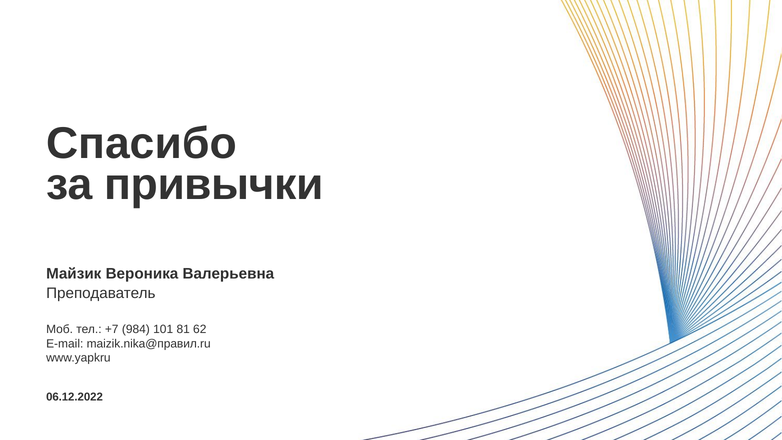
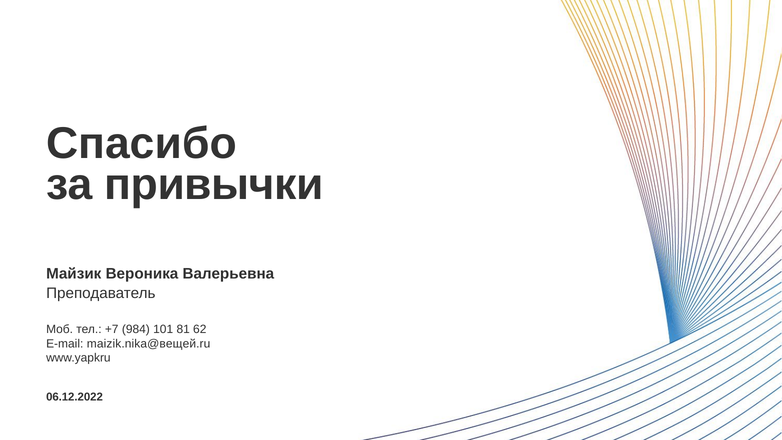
maizik.nika@правил.ru: maizik.nika@правил.ru -> maizik.nika@вещей.ru
